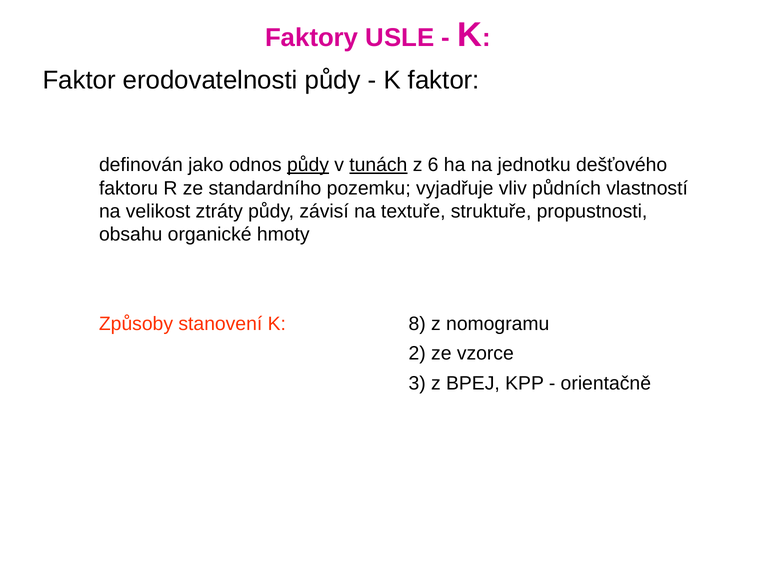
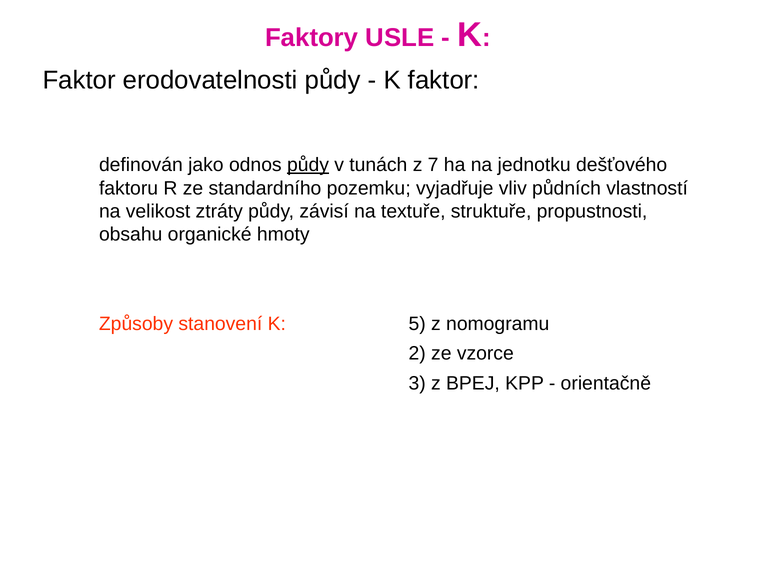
tunách underline: present -> none
6: 6 -> 7
8: 8 -> 5
